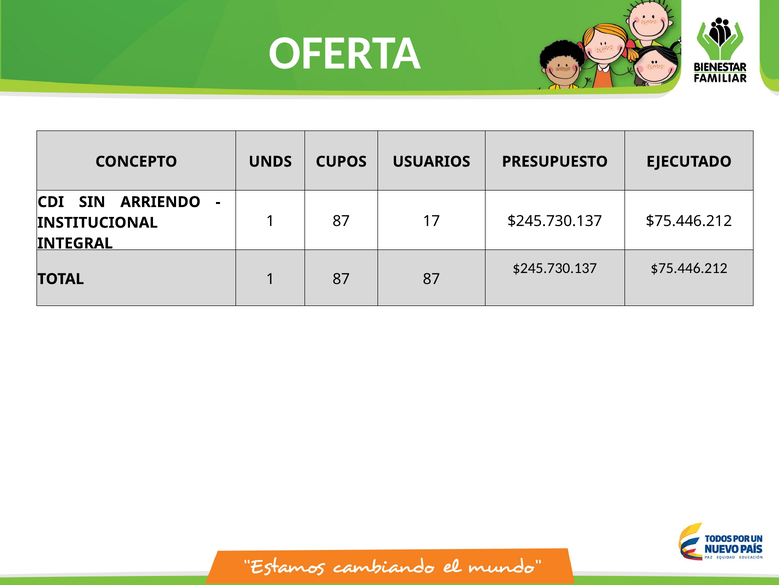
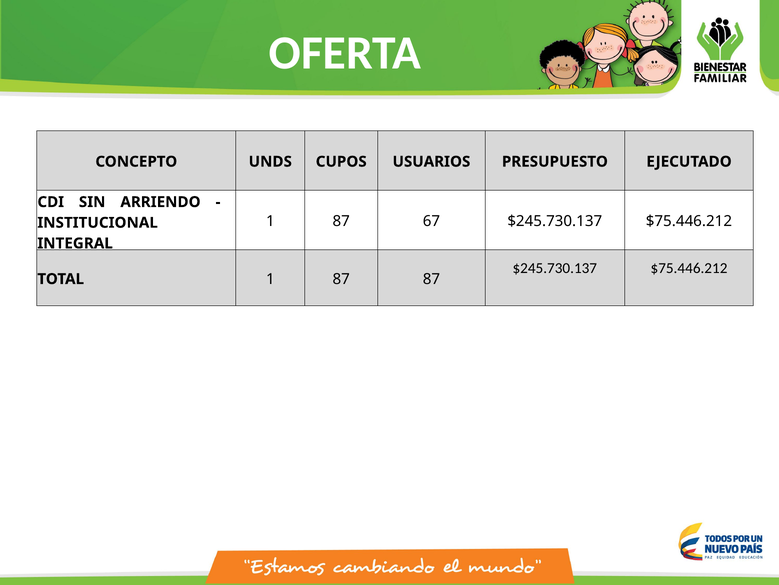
17: 17 -> 67
